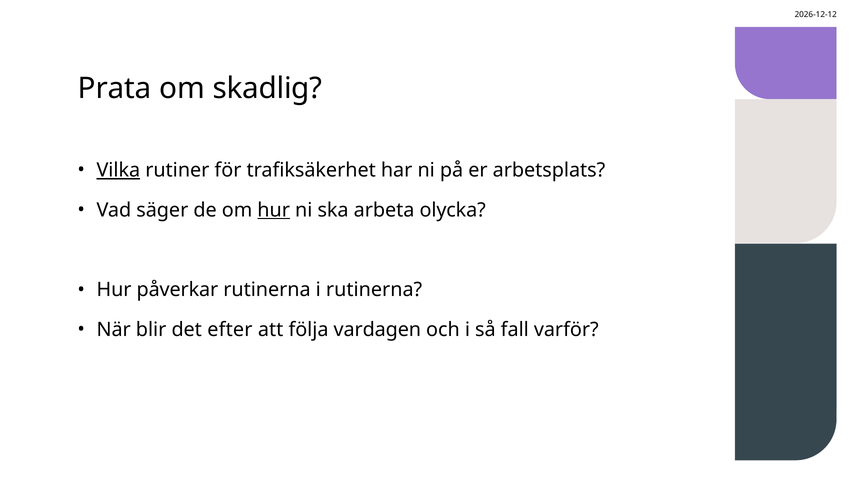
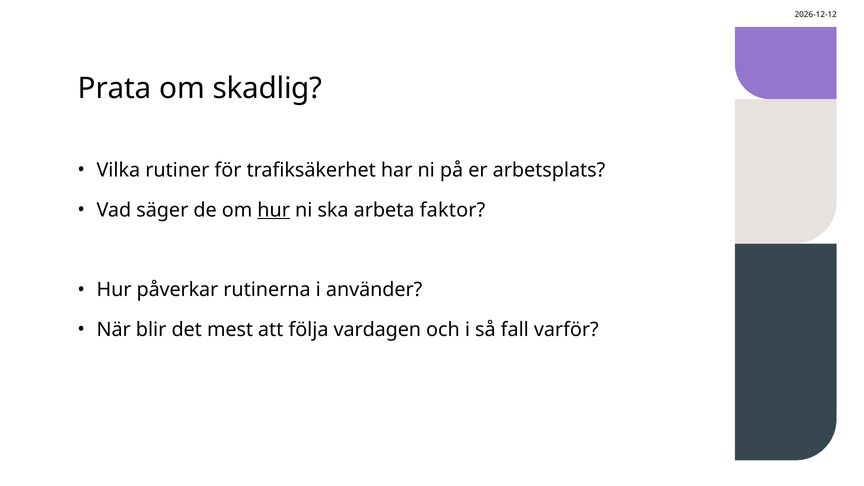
Vilka underline: present -> none
olycka: olycka -> faktor
i rutinerna: rutinerna -> använder
efter: efter -> mest
